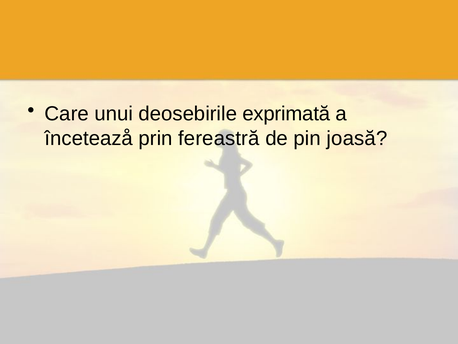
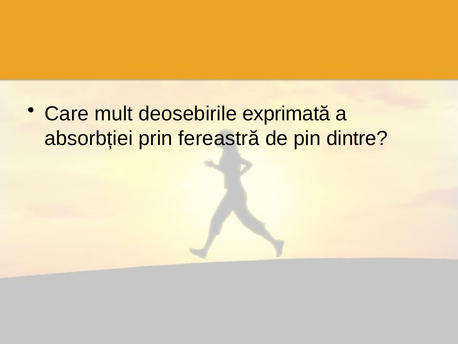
unui: unui -> mult
înceteazå: înceteazå -> absorbției
joasă: joasă -> dintre
